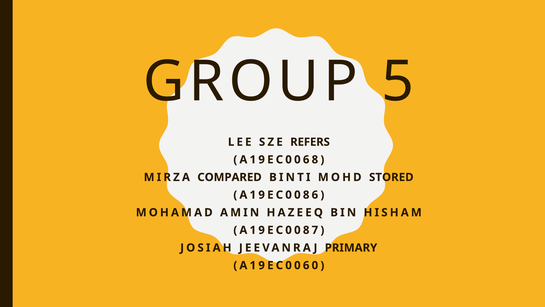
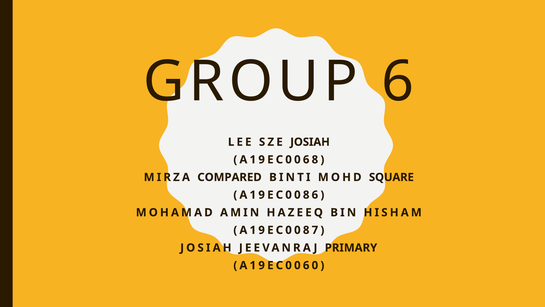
5: 5 -> 6
SZE REFERS: REFERS -> JOSIAH
STORED: STORED -> SQUARE
